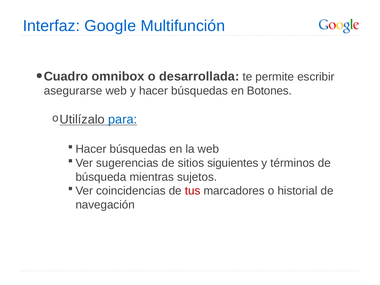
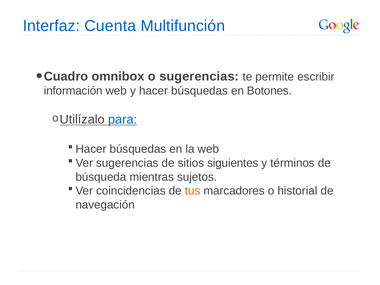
Google: Google -> Cuenta
o desarrollada: desarrollada -> sugerencias
asegurarse: asegurarse -> información
tus colour: red -> orange
